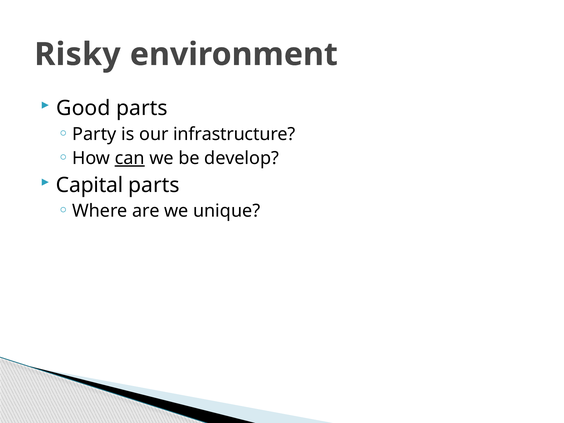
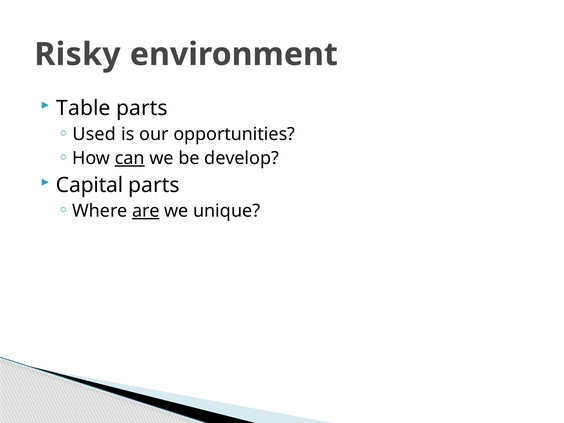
Good: Good -> Table
Party: Party -> Used
infrastructure: infrastructure -> opportunities
are underline: none -> present
